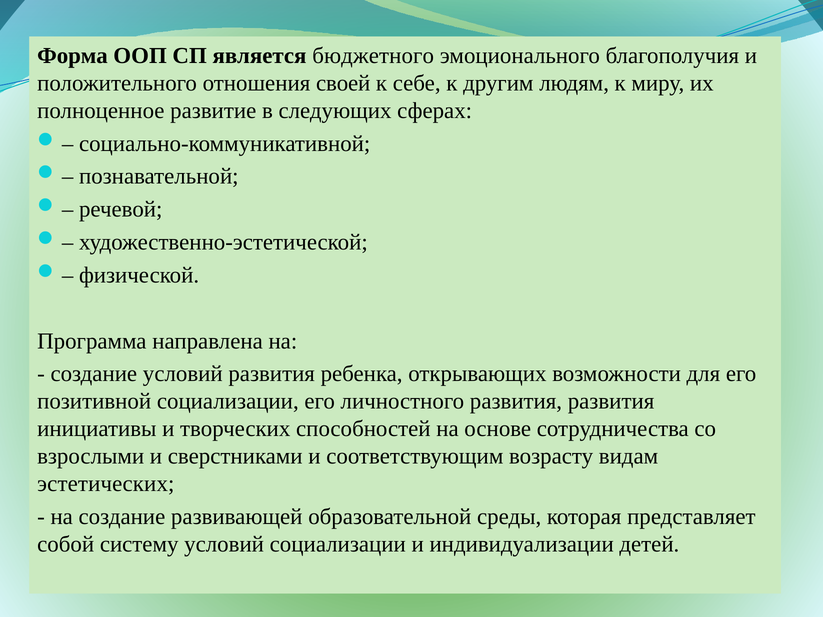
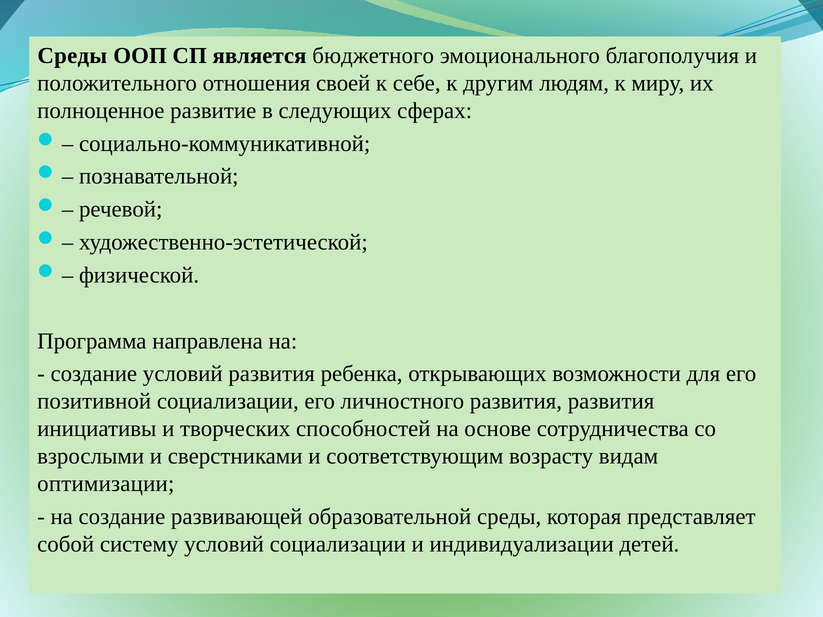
Форма at (72, 56): Форма -> Среды
эстетических: эстетических -> оптимизации
